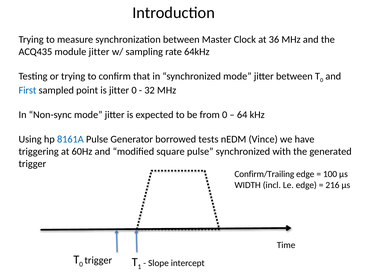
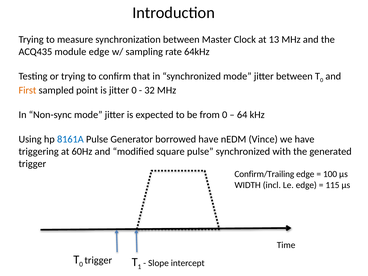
36: 36 -> 13
module jitter: jitter -> edge
First colour: blue -> orange
borrowed tests: tests -> have
216: 216 -> 115
